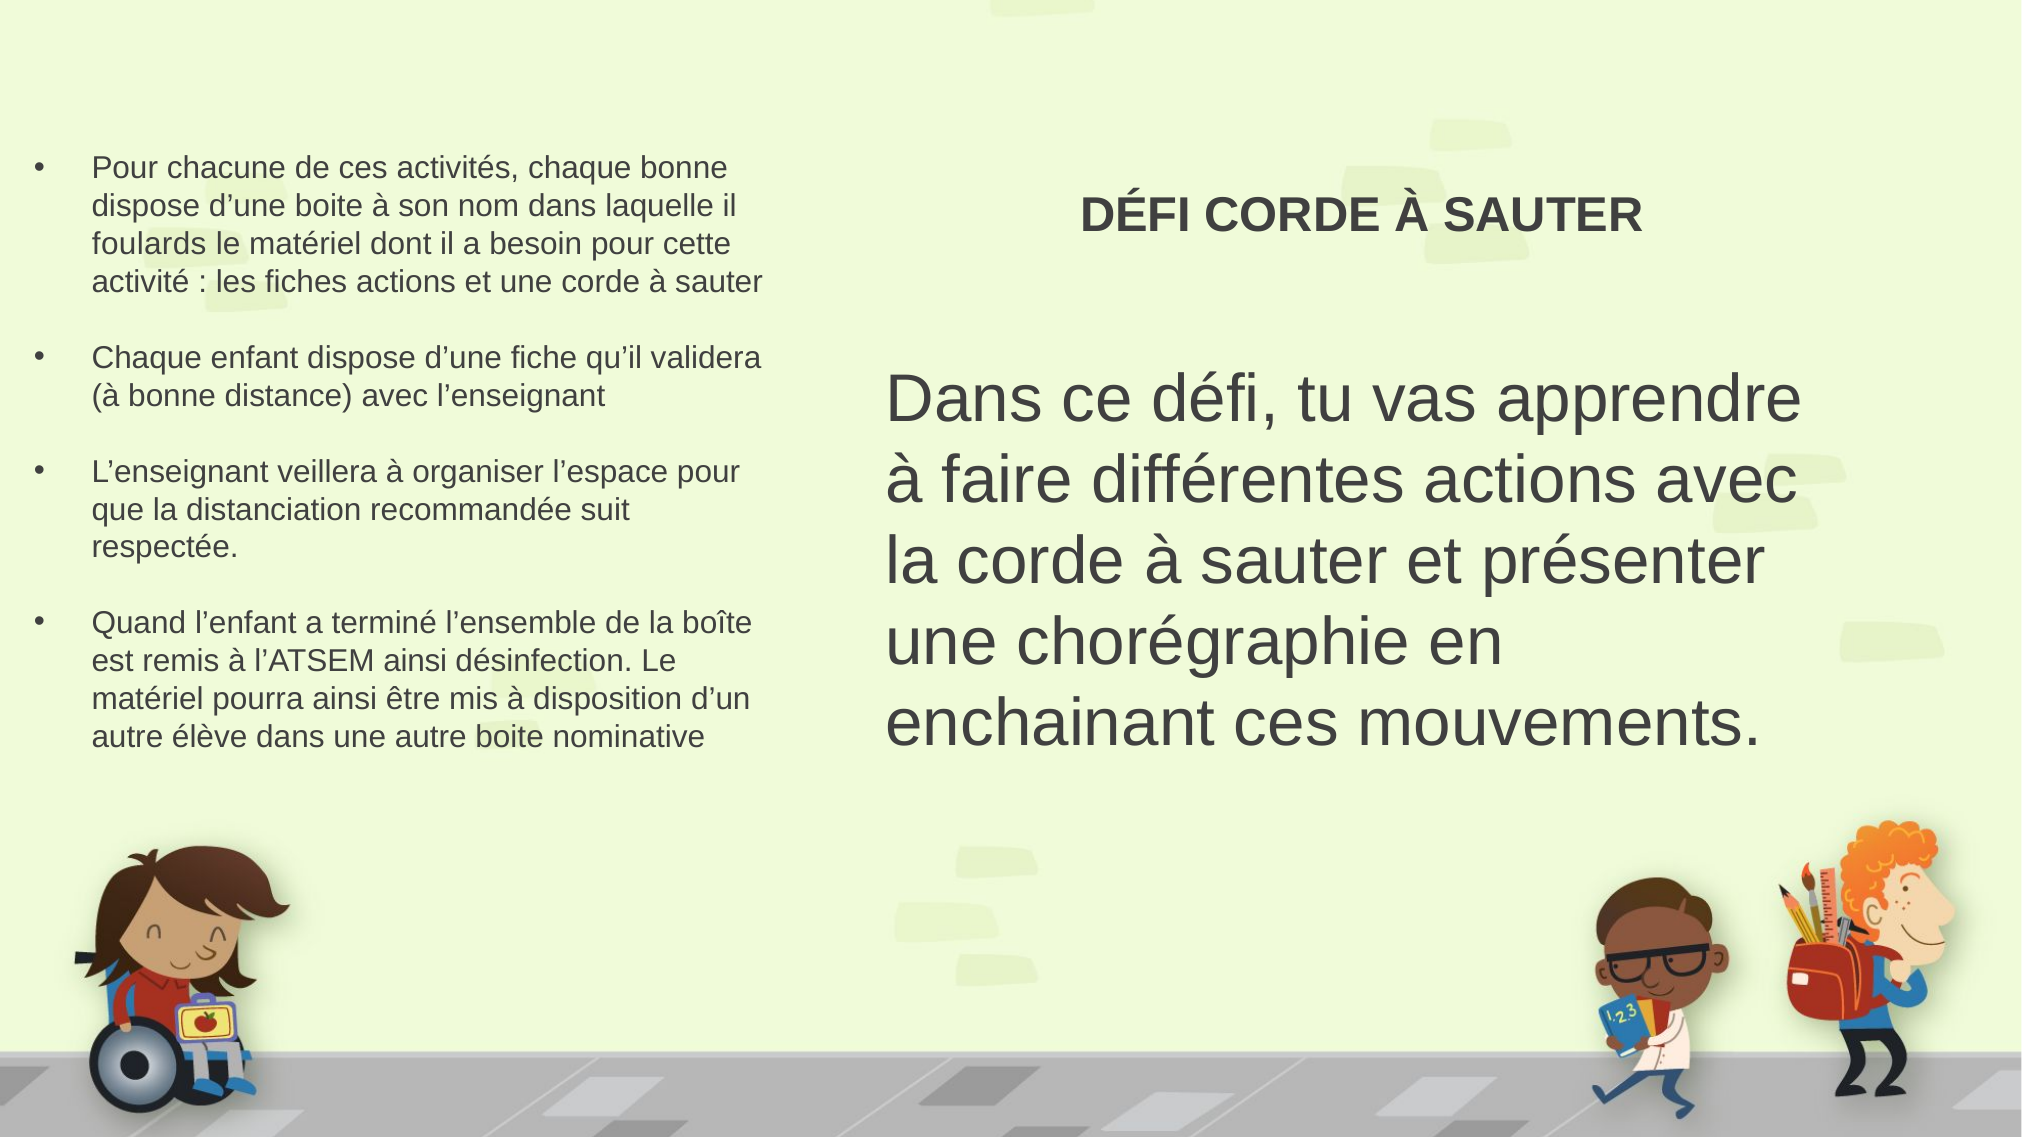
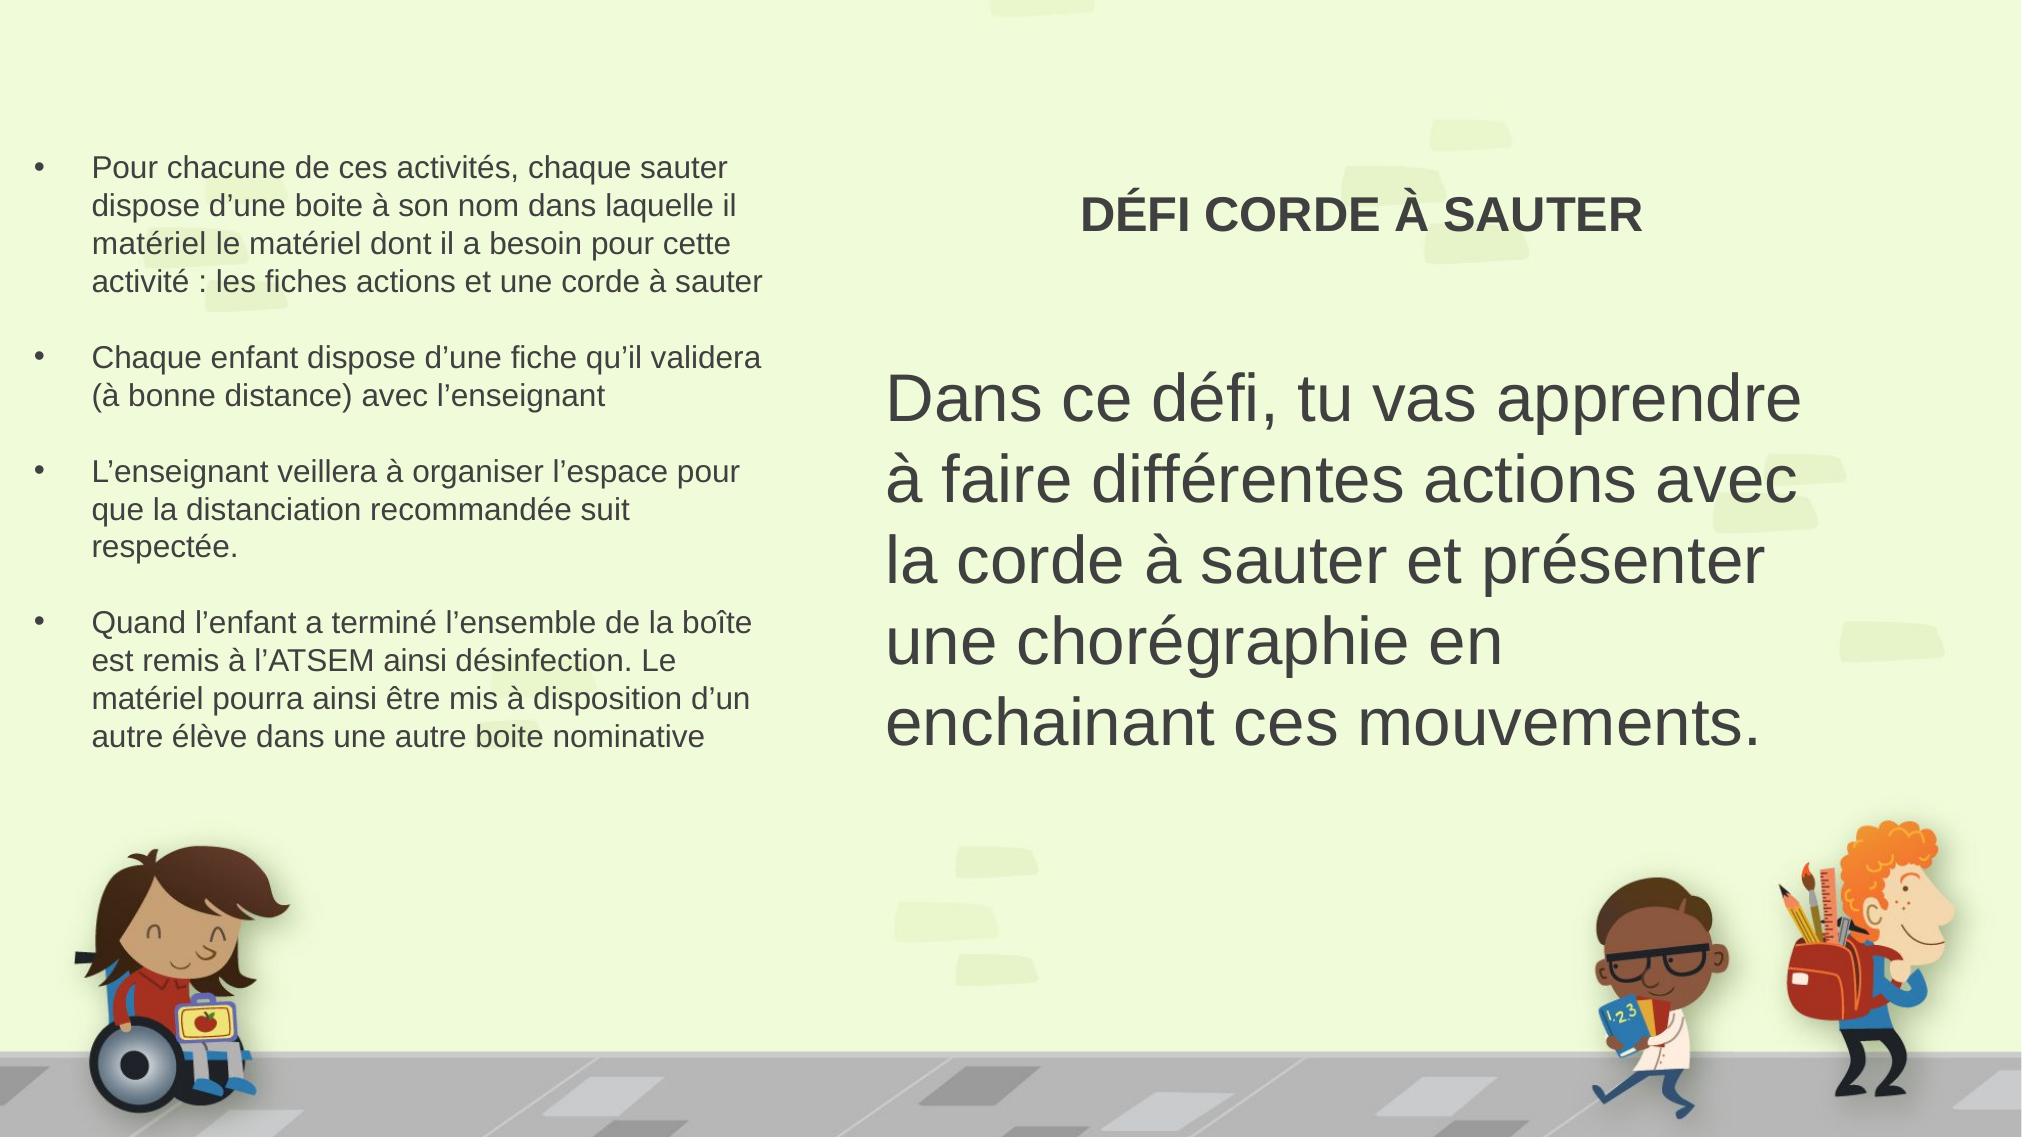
chaque bonne: bonne -> sauter
foulards at (149, 244): foulards -> matériel
